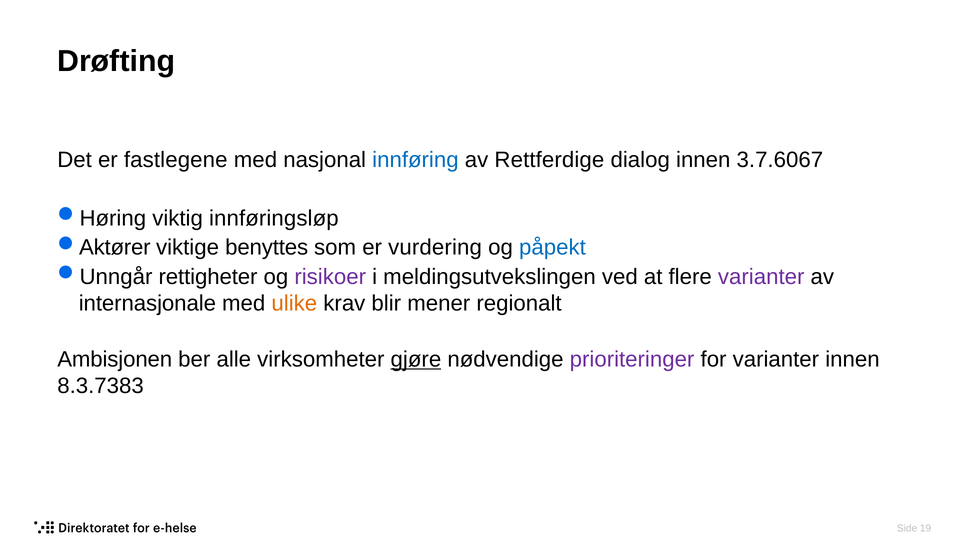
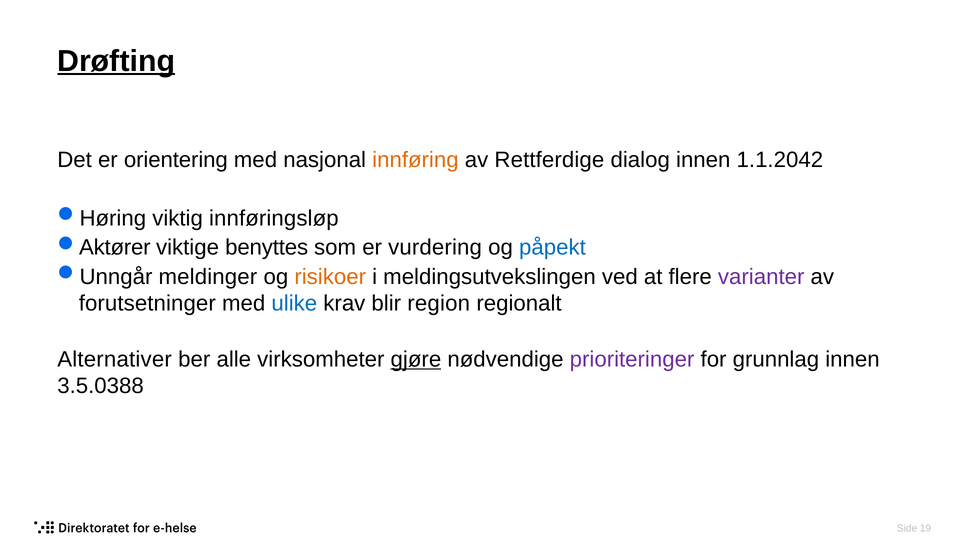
Drøfting underline: none -> present
fastlegene: fastlegene -> orientering
innføring colour: blue -> orange
3.7.6067: 3.7.6067 -> 1.1.2042
rettigheter: rettigheter -> meldinger
risikoer colour: purple -> orange
internasjonale: internasjonale -> forutsetninger
ulike colour: orange -> blue
mener: mener -> region
Ambisjonen: Ambisjonen -> Alternativer
for varianter: varianter -> grunnlag
8.3.7383: 8.3.7383 -> 3.5.0388
